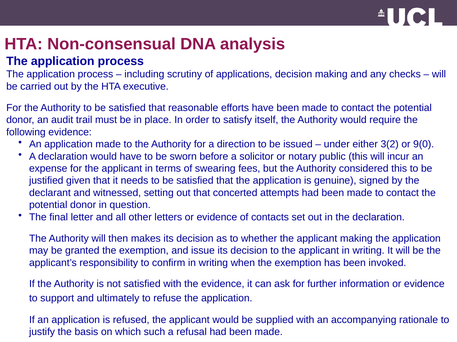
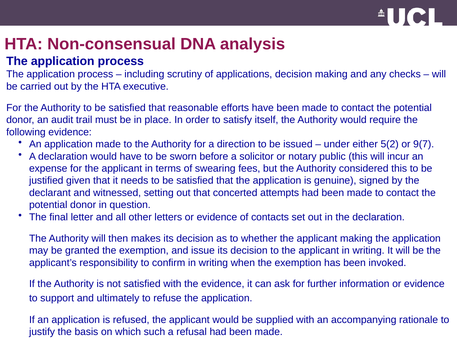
3(2: 3(2 -> 5(2
9(0: 9(0 -> 9(7
